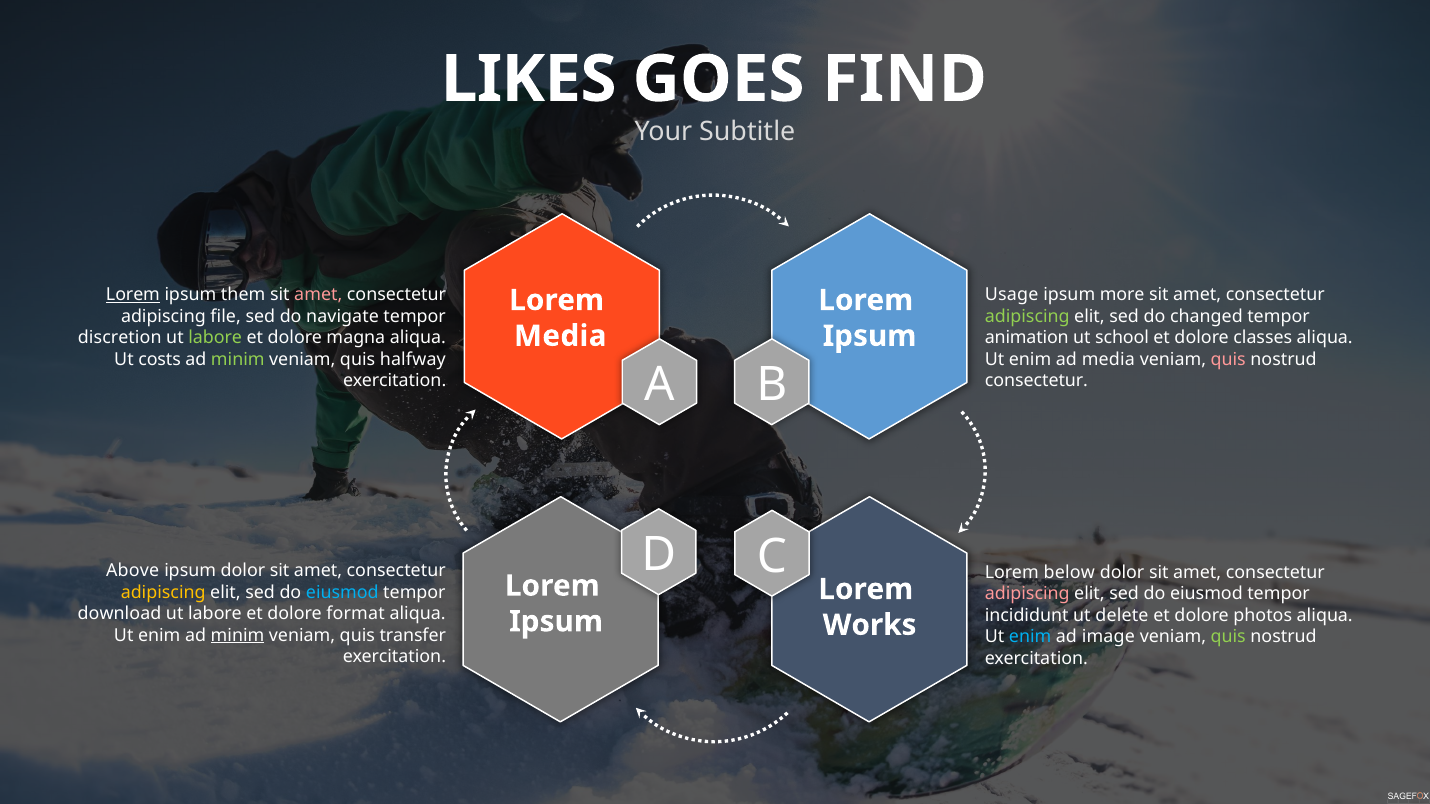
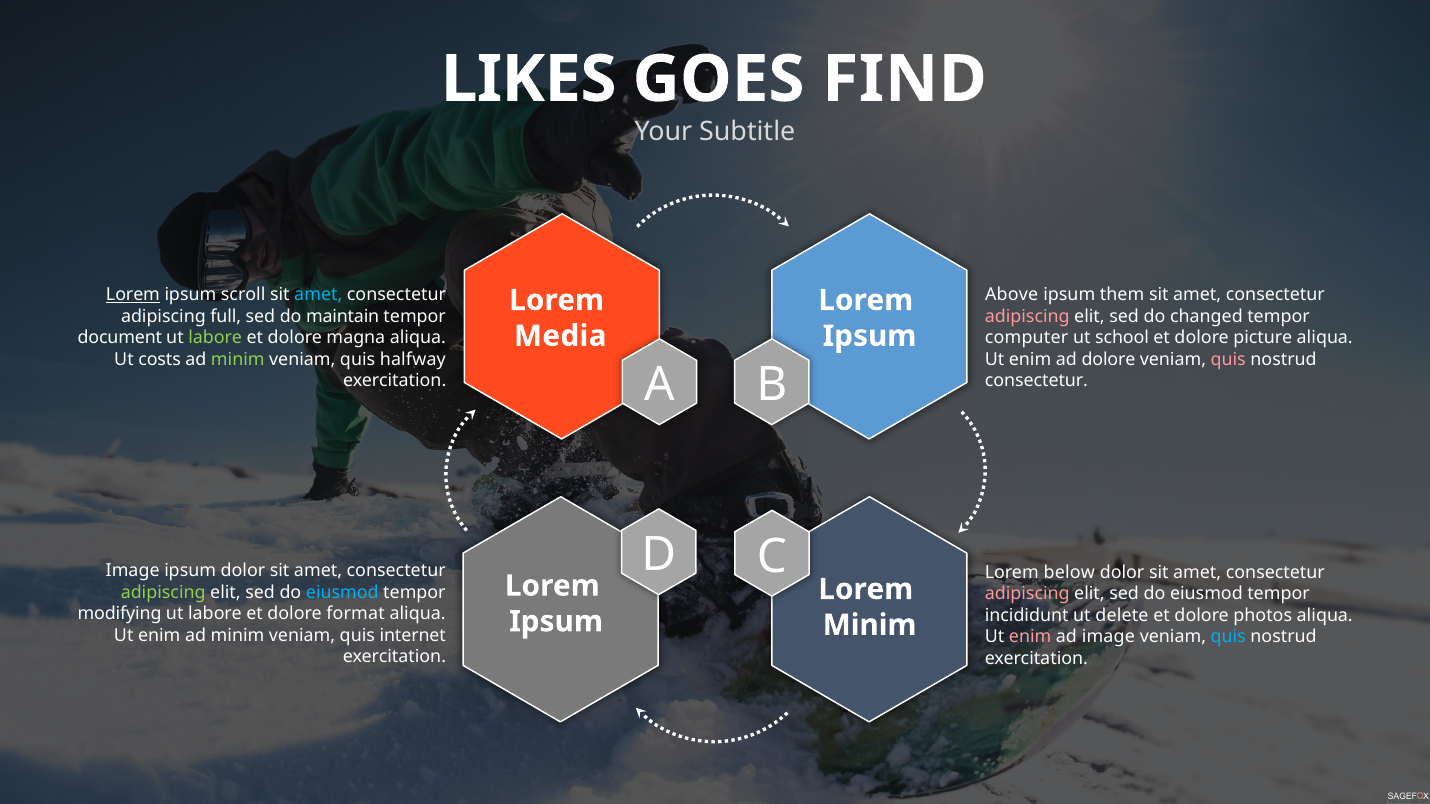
them: them -> scroll
amet at (318, 295) colour: pink -> light blue
Usage: Usage -> Above
more: more -> them
file: file -> full
navigate: navigate -> maintain
adipiscing at (1027, 316) colour: light green -> pink
discretion: discretion -> document
animation: animation -> computer
classes: classes -> picture
ad media: media -> dolore
Above at (133, 571): Above -> Image
adipiscing at (163, 593) colour: yellow -> light green
download: download -> modifying
Works at (870, 625): Works -> Minim
minim at (238, 636) underline: present -> none
transfer: transfer -> internet
enim at (1030, 637) colour: light blue -> pink
quis at (1228, 637) colour: light green -> light blue
